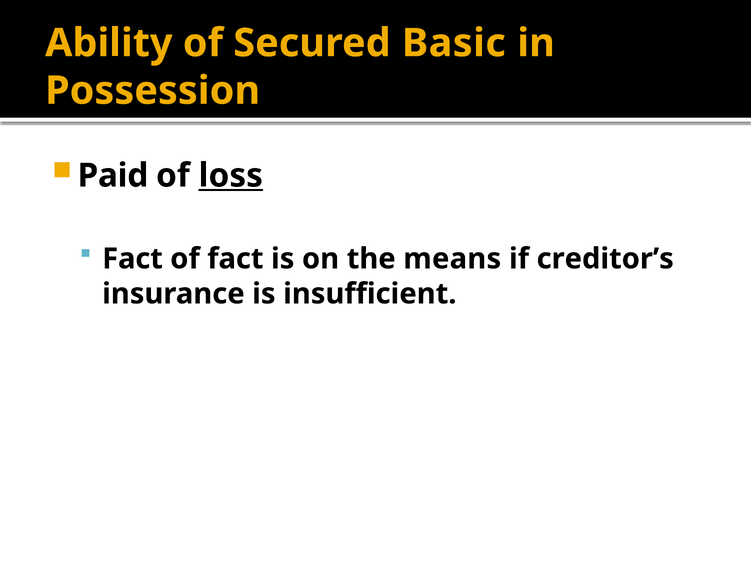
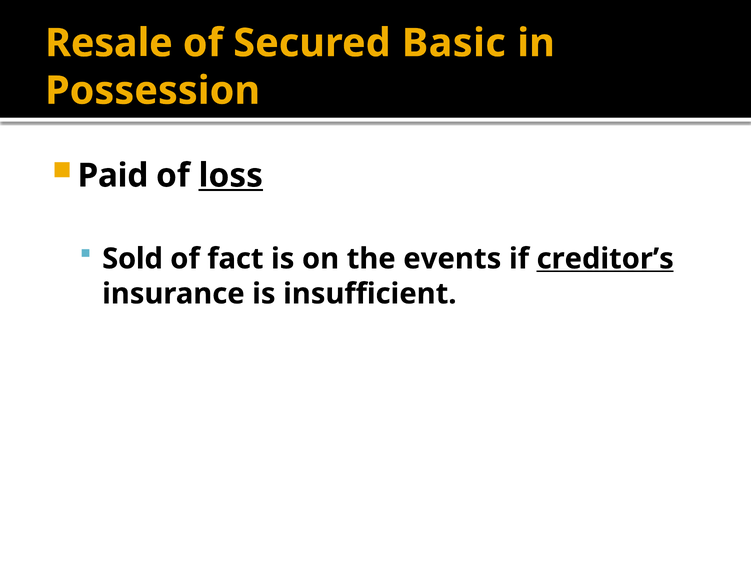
Ability: Ability -> Resale
Fact at (132, 259): Fact -> Sold
means: means -> events
creditor’s underline: none -> present
